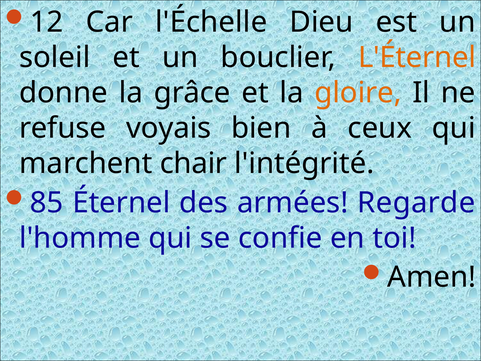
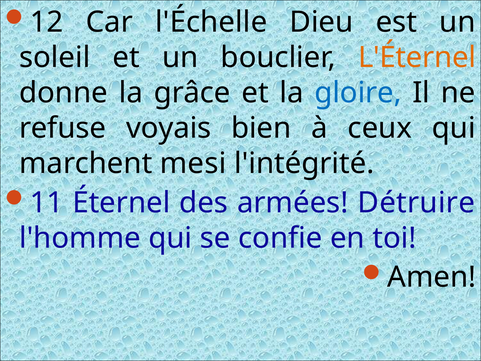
gloire colour: orange -> blue
chair: chair -> mesi
85: 85 -> 11
Regarde: Regarde -> Détruire
